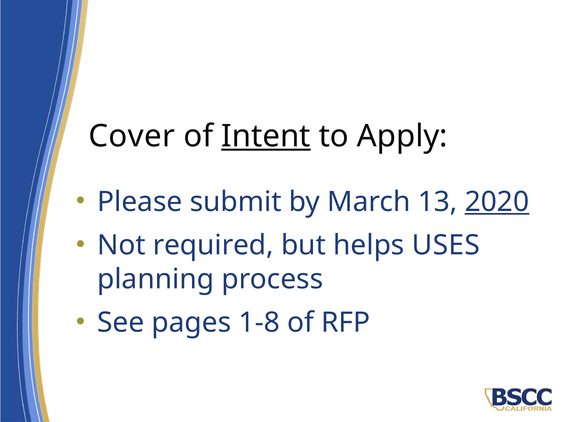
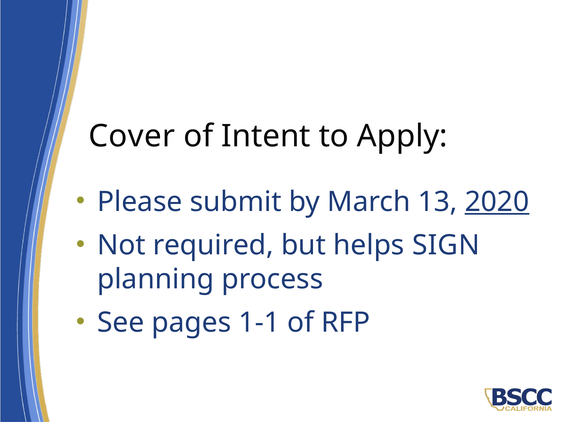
Intent underline: present -> none
USES: USES -> SIGN
1-8: 1-8 -> 1-1
